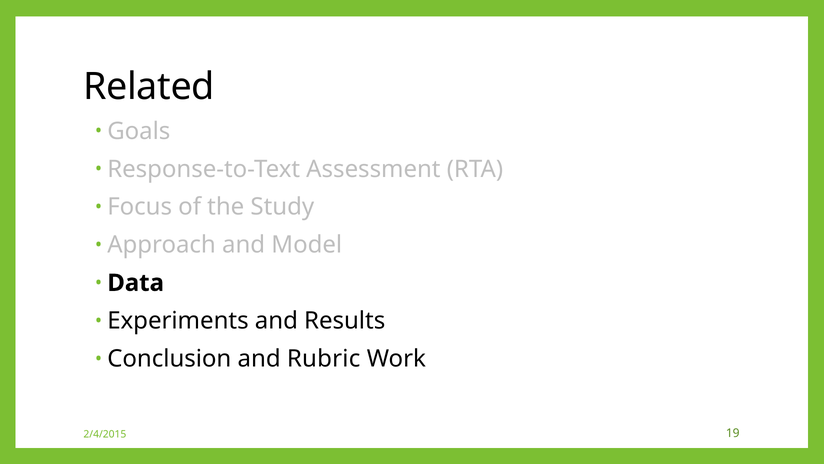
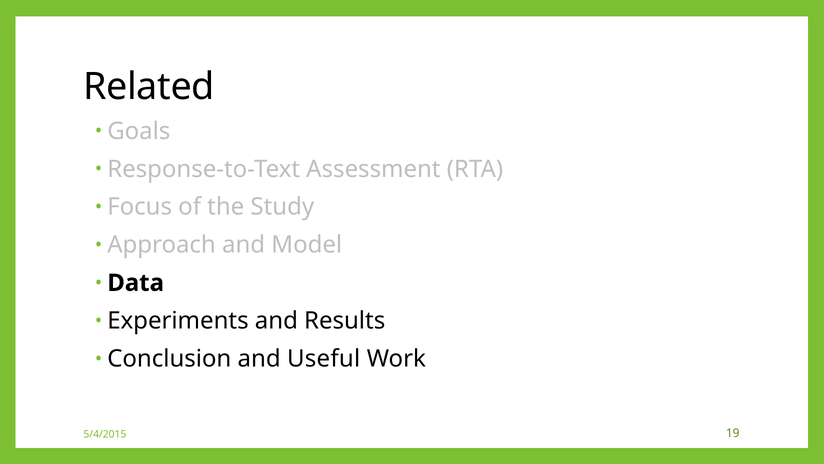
Rubric: Rubric -> Useful
2/4/2015: 2/4/2015 -> 5/4/2015
